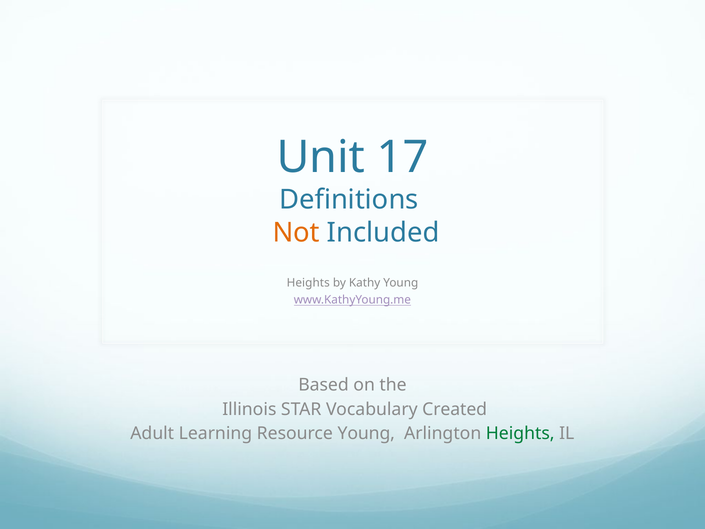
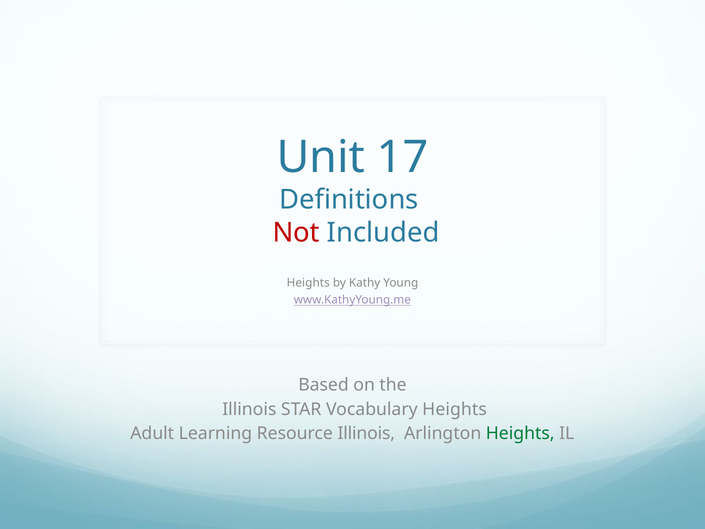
Not colour: orange -> red
Vocabulary Created: Created -> Heights
Resource Young: Young -> Illinois
